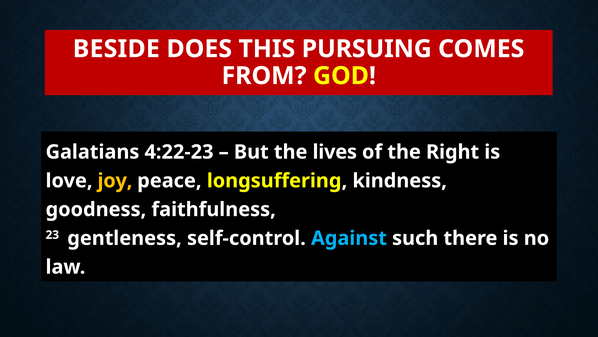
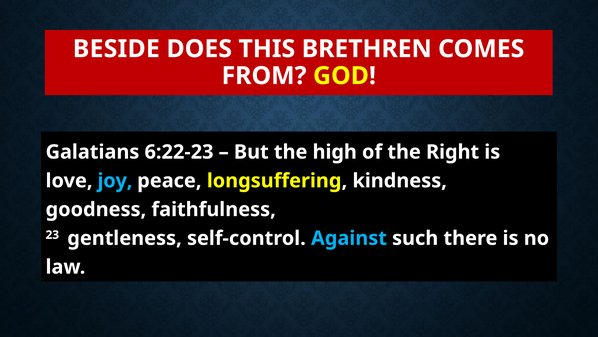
PURSUING: PURSUING -> BRETHREN
4:22-23: 4:22-23 -> 6:22-23
lives: lives -> high
joy colour: yellow -> light blue
